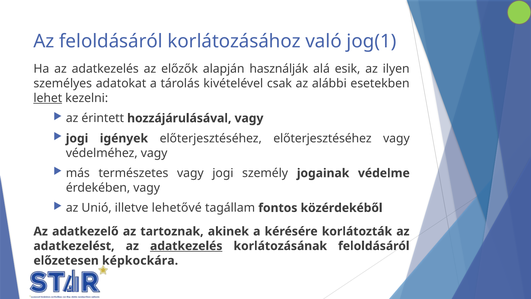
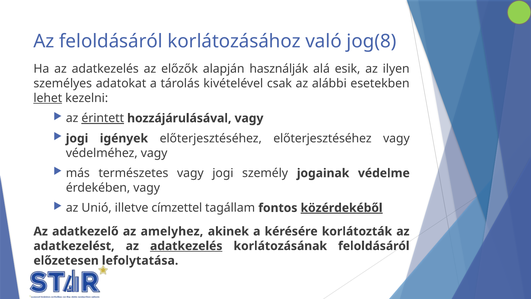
jog(1: jog(1 -> jog(8
érintett underline: none -> present
lehetővé: lehetővé -> címzettel
közérdekéből underline: none -> present
tartoznak: tartoznak -> amelyhez
képkockára: képkockára -> lefolytatása
